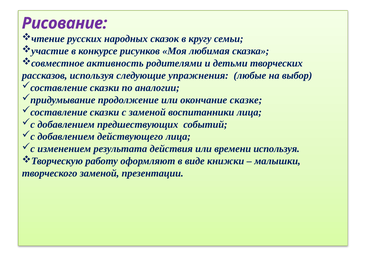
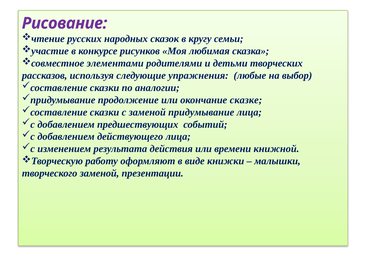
активность: активность -> элементами
воспитанники: воспитанники -> придумывание
времени используя: используя -> книжной
